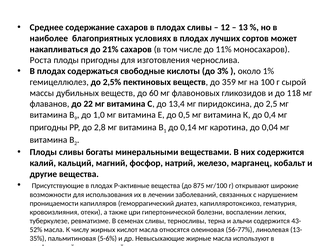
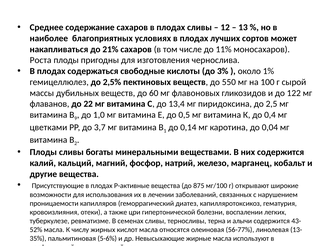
359: 359 -> 550
118: 118 -> 122
пригодны at (49, 127): пригодны -> цветками
2,8: 2,8 -> 3,7
